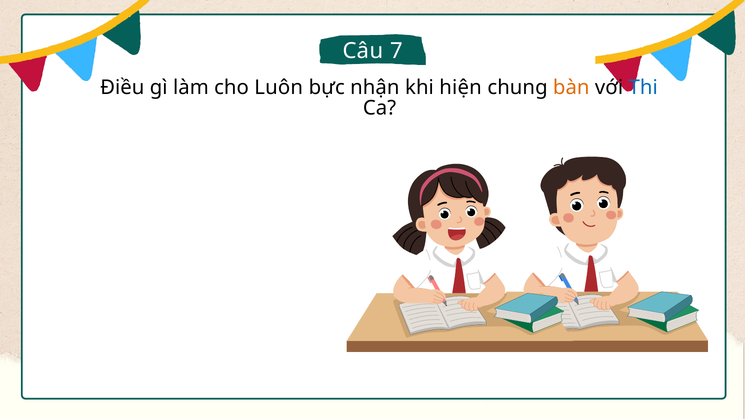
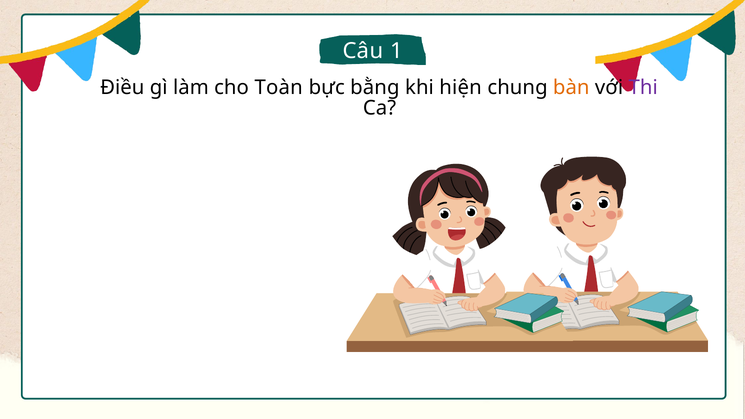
7: 7 -> 1
Luôn: Luôn -> Toàn
nhận: nhận -> bằng
Thi colour: blue -> purple
